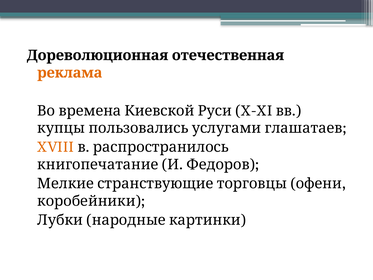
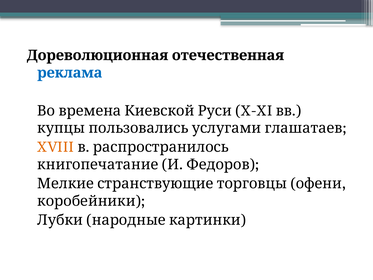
реклама colour: orange -> blue
